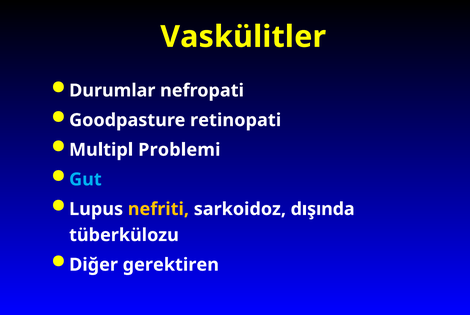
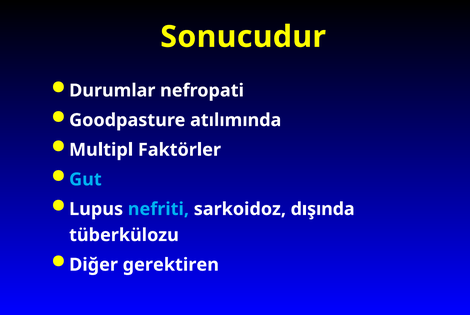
Vaskülitler: Vaskülitler -> Sonucudur
retinopati: retinopati -> atılımında
Problemi: Problemi -> Faktörler
nefriti colour: yellow -> light blue
